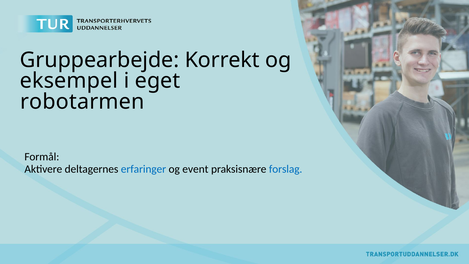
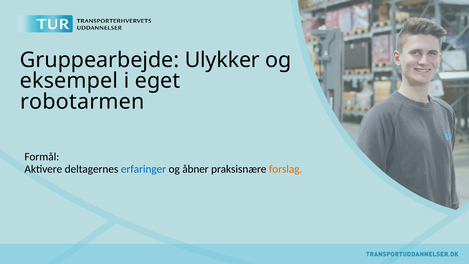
Korrekt: Korrekt -> Ulykker
event: event -> åbner
forslag colour: blue -> orange
